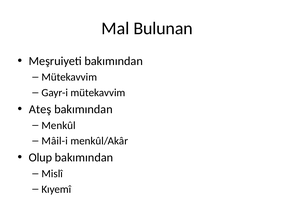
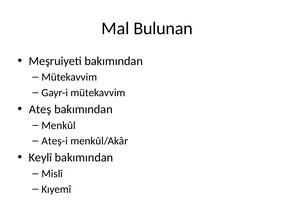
Mâil-i: Mâil-i -> Ateş-i
Olup: Olup -> Keylî
